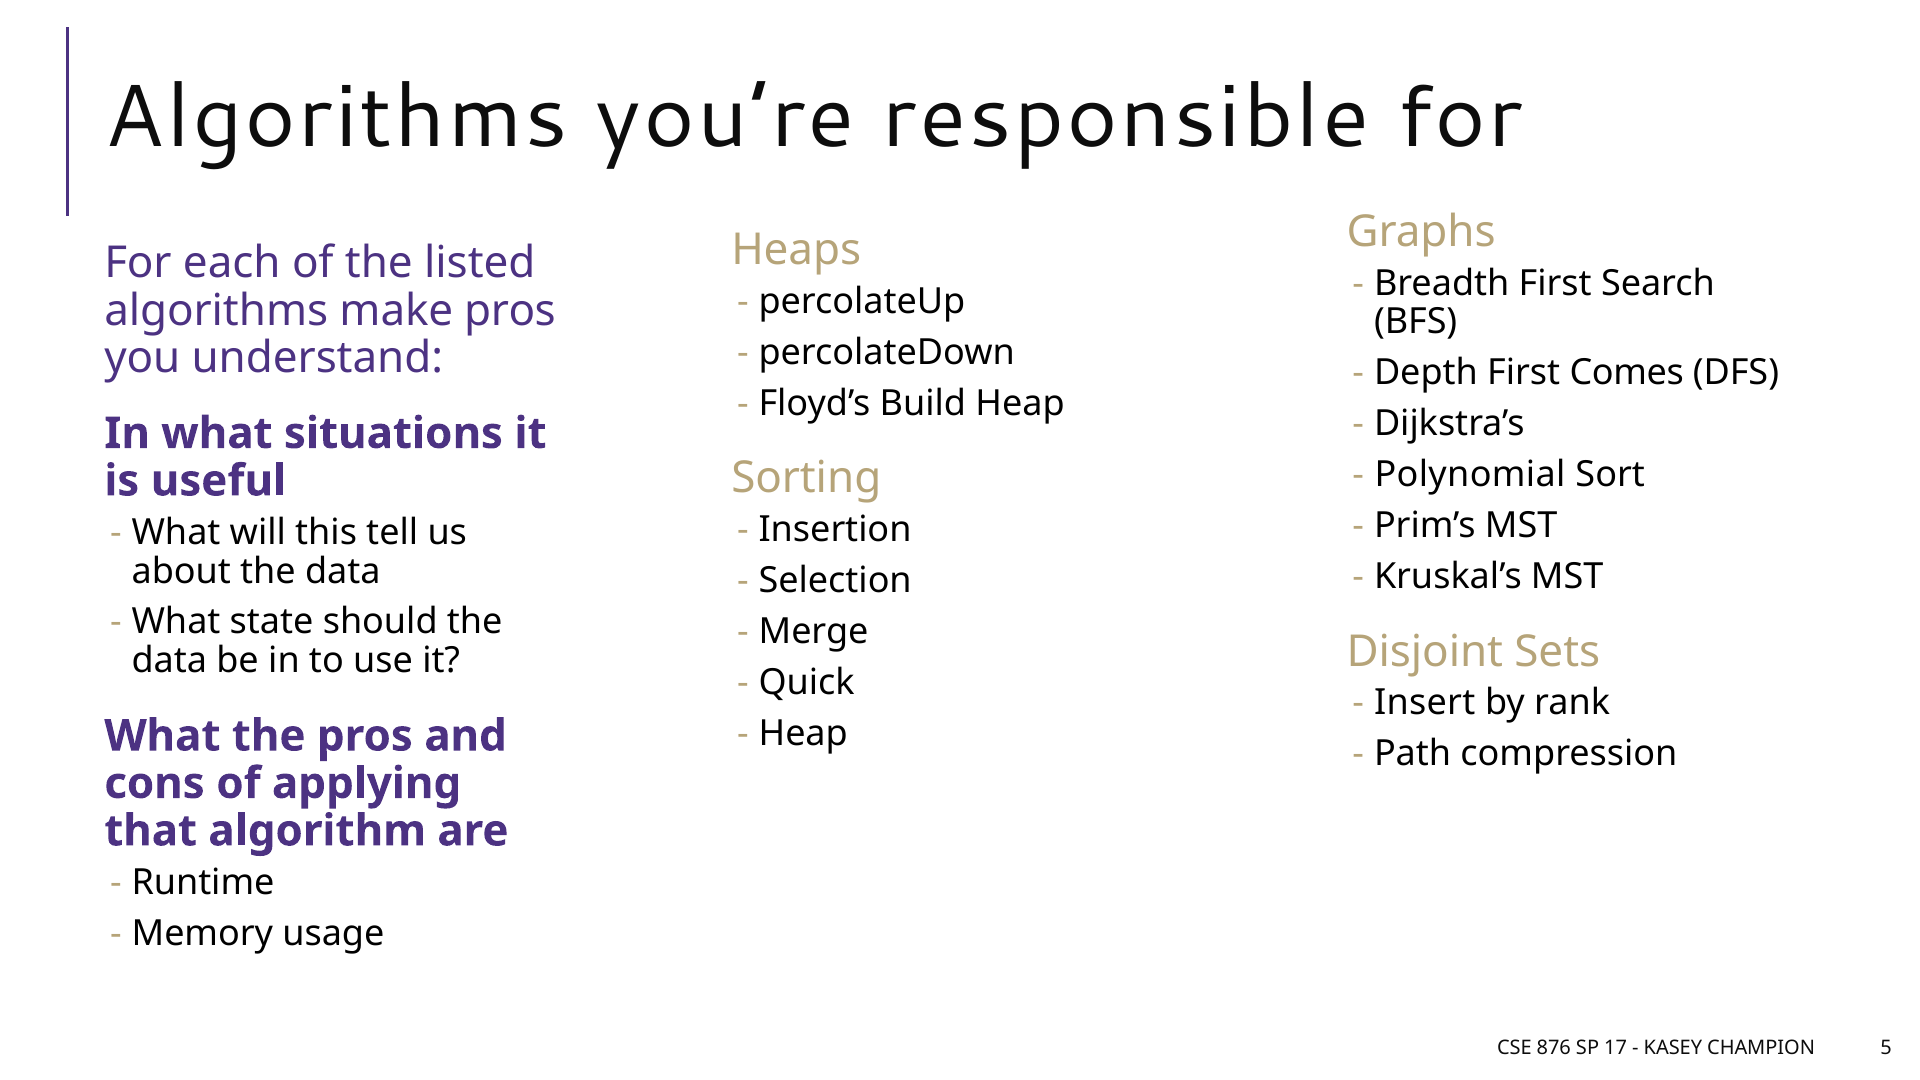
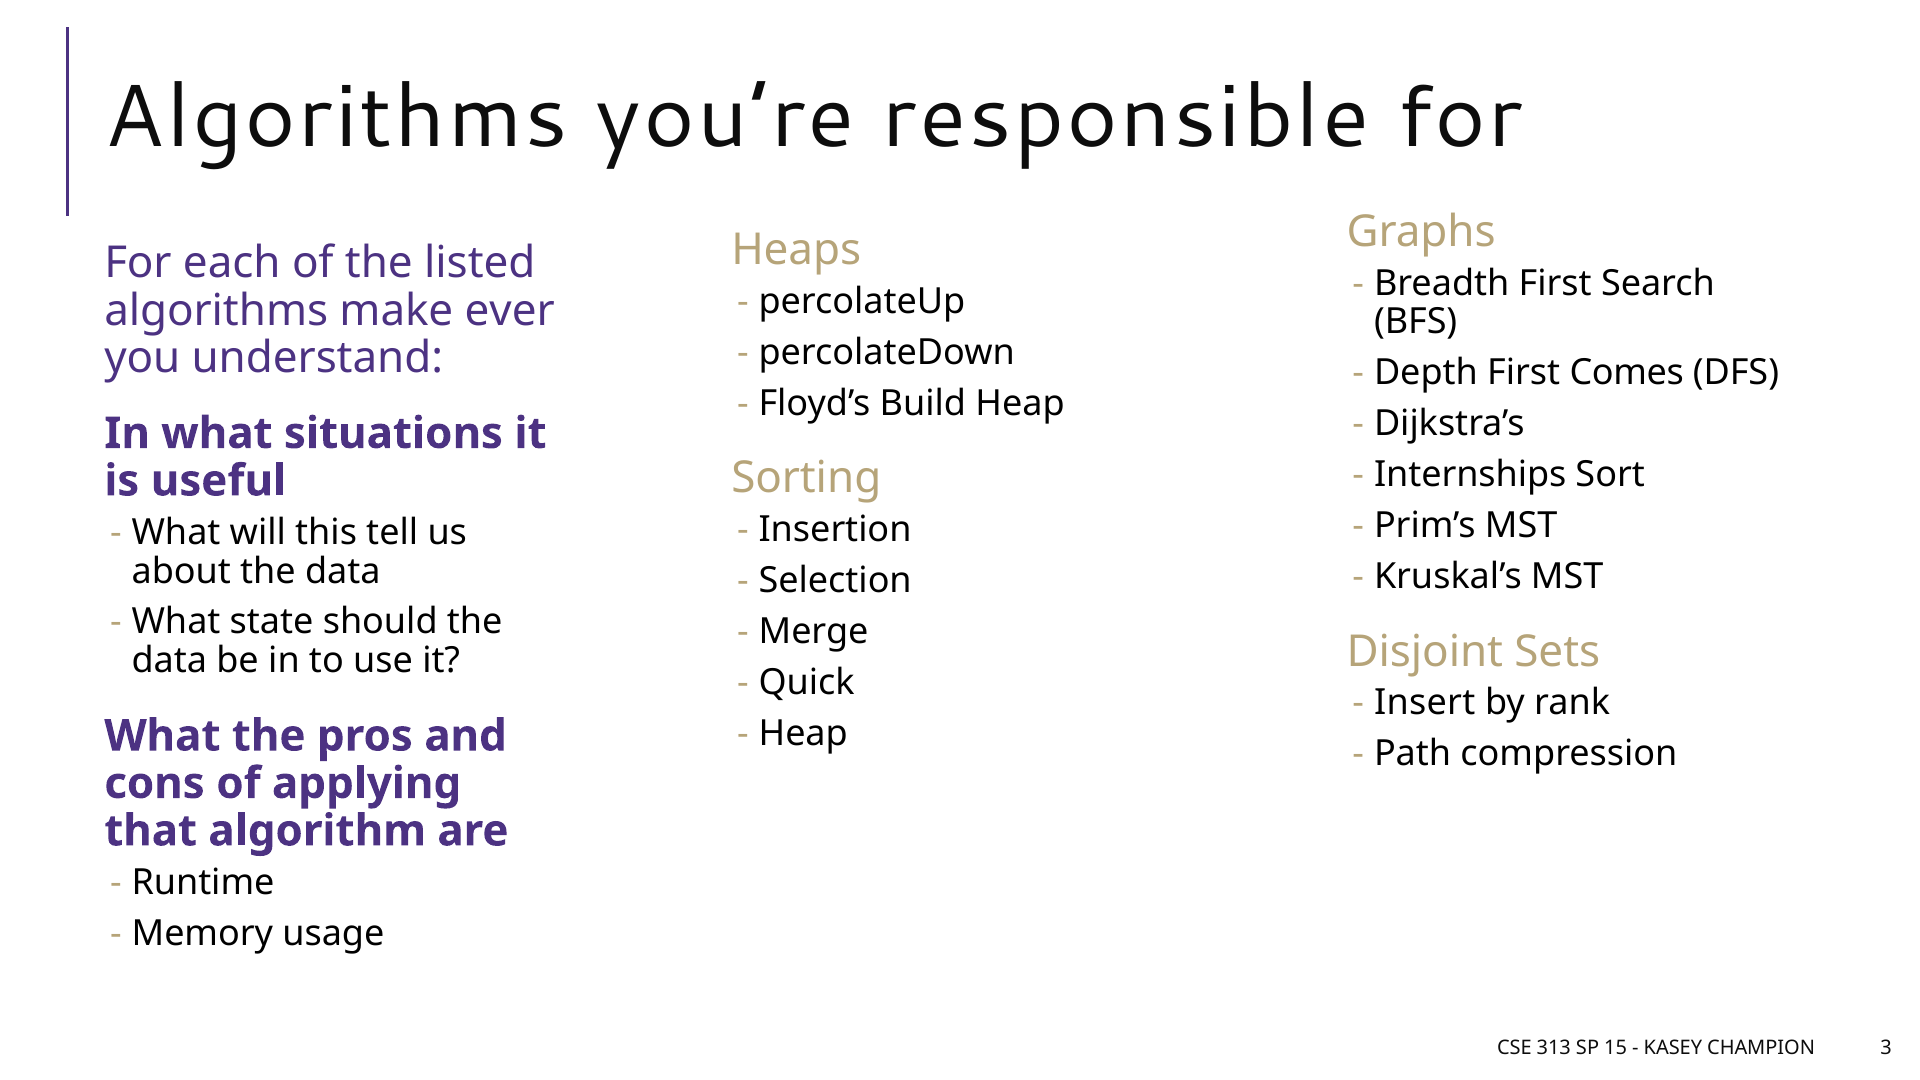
make pros: pros -> ever
Polynomial: Polynomial -> Internships
876: 876 -> 313
17: 17 -> 15
5: 5 -> 3
